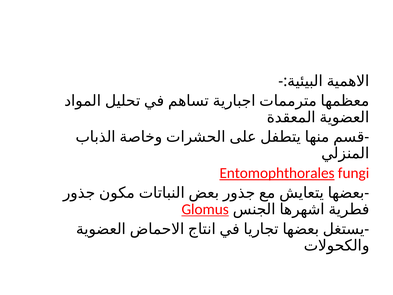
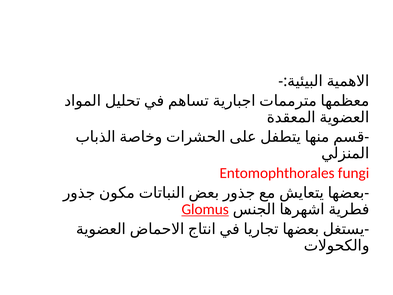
Entomophthorales underline: present -> none
